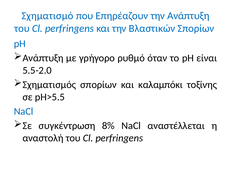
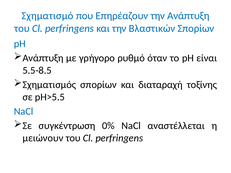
5.5-2.0: 5.5-2.0 -> 5.5-8.5
καλαμπόκι: καλαμπόκι -> διαταραχή
8%: 8% -> 0%
αναστολή: αναστολή -> μειώνουν
